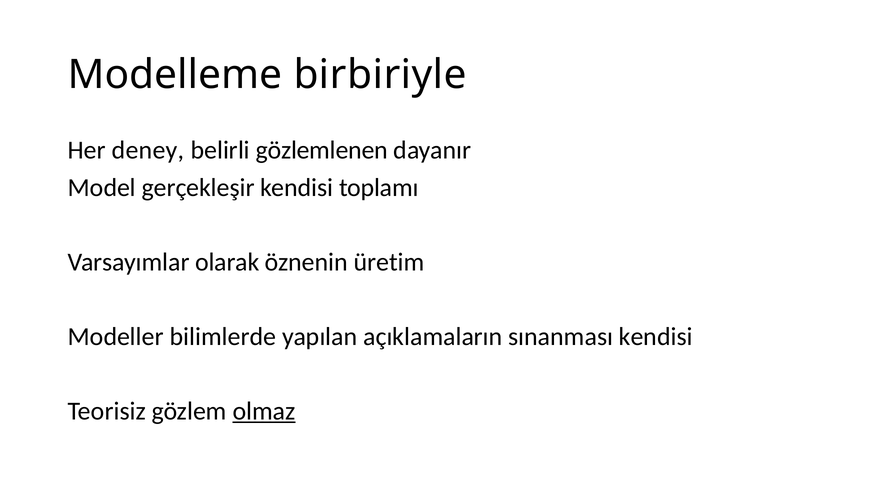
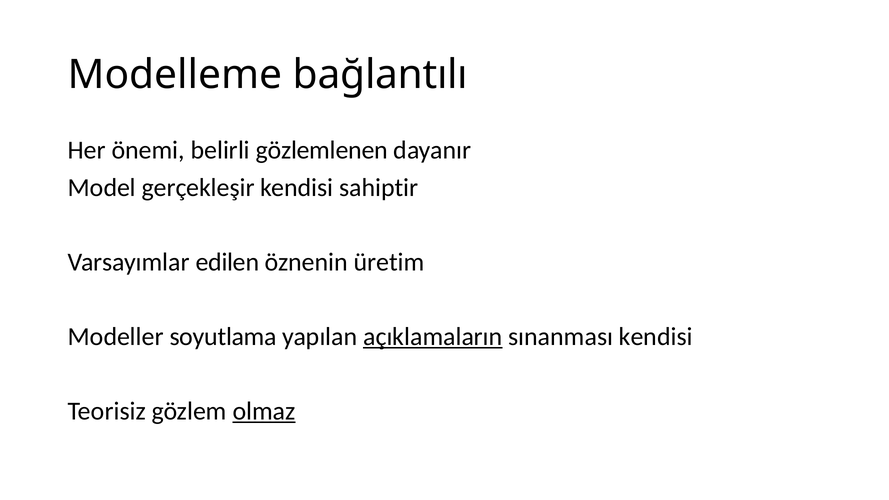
birbiriyle: birbiriyle -> bağlantılı
deney: deney -> önemi
toplamı: toplamı -> sahiptir
olarak: olarak -> edilen
bilimlerde: bilimlerde -> soyutlama
açıklamaların underline: none -> present
